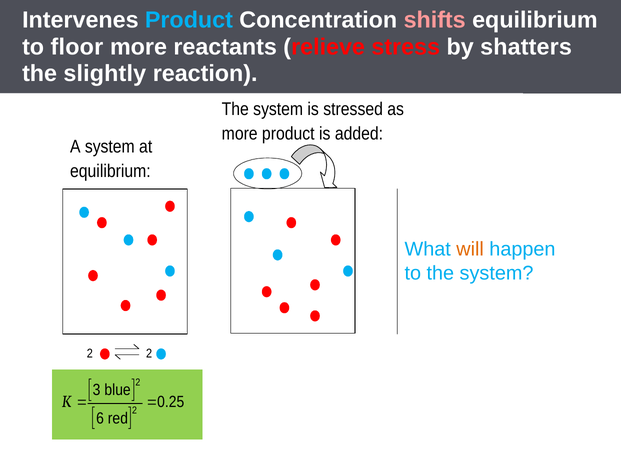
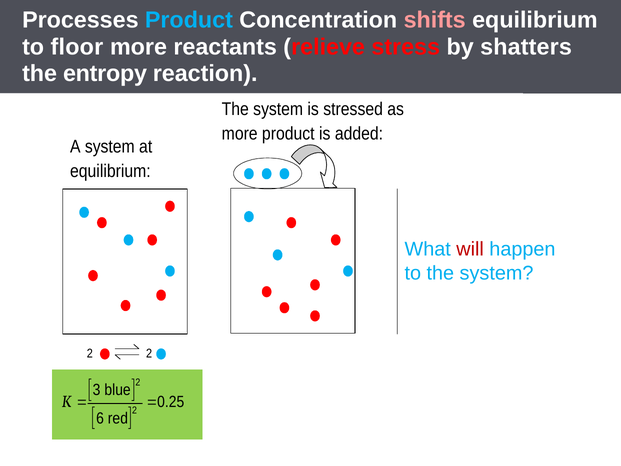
Intervenes: Intervenes -> Processes
slightly: slightly -> entropy
will colour: orange -> red
